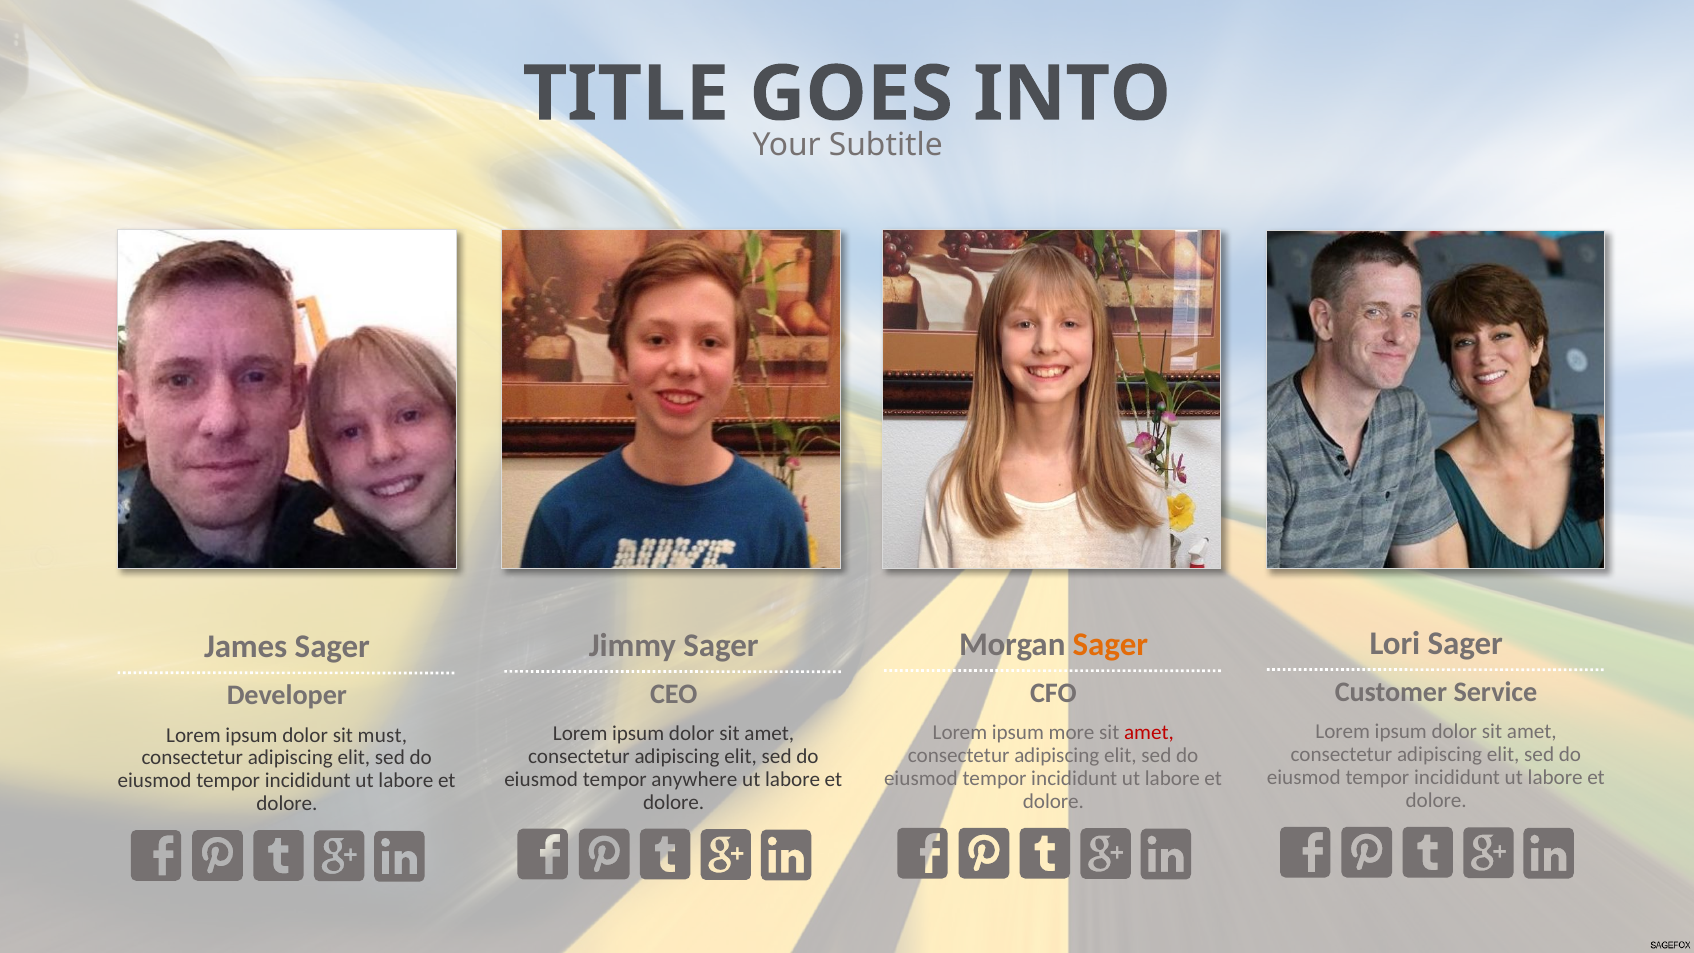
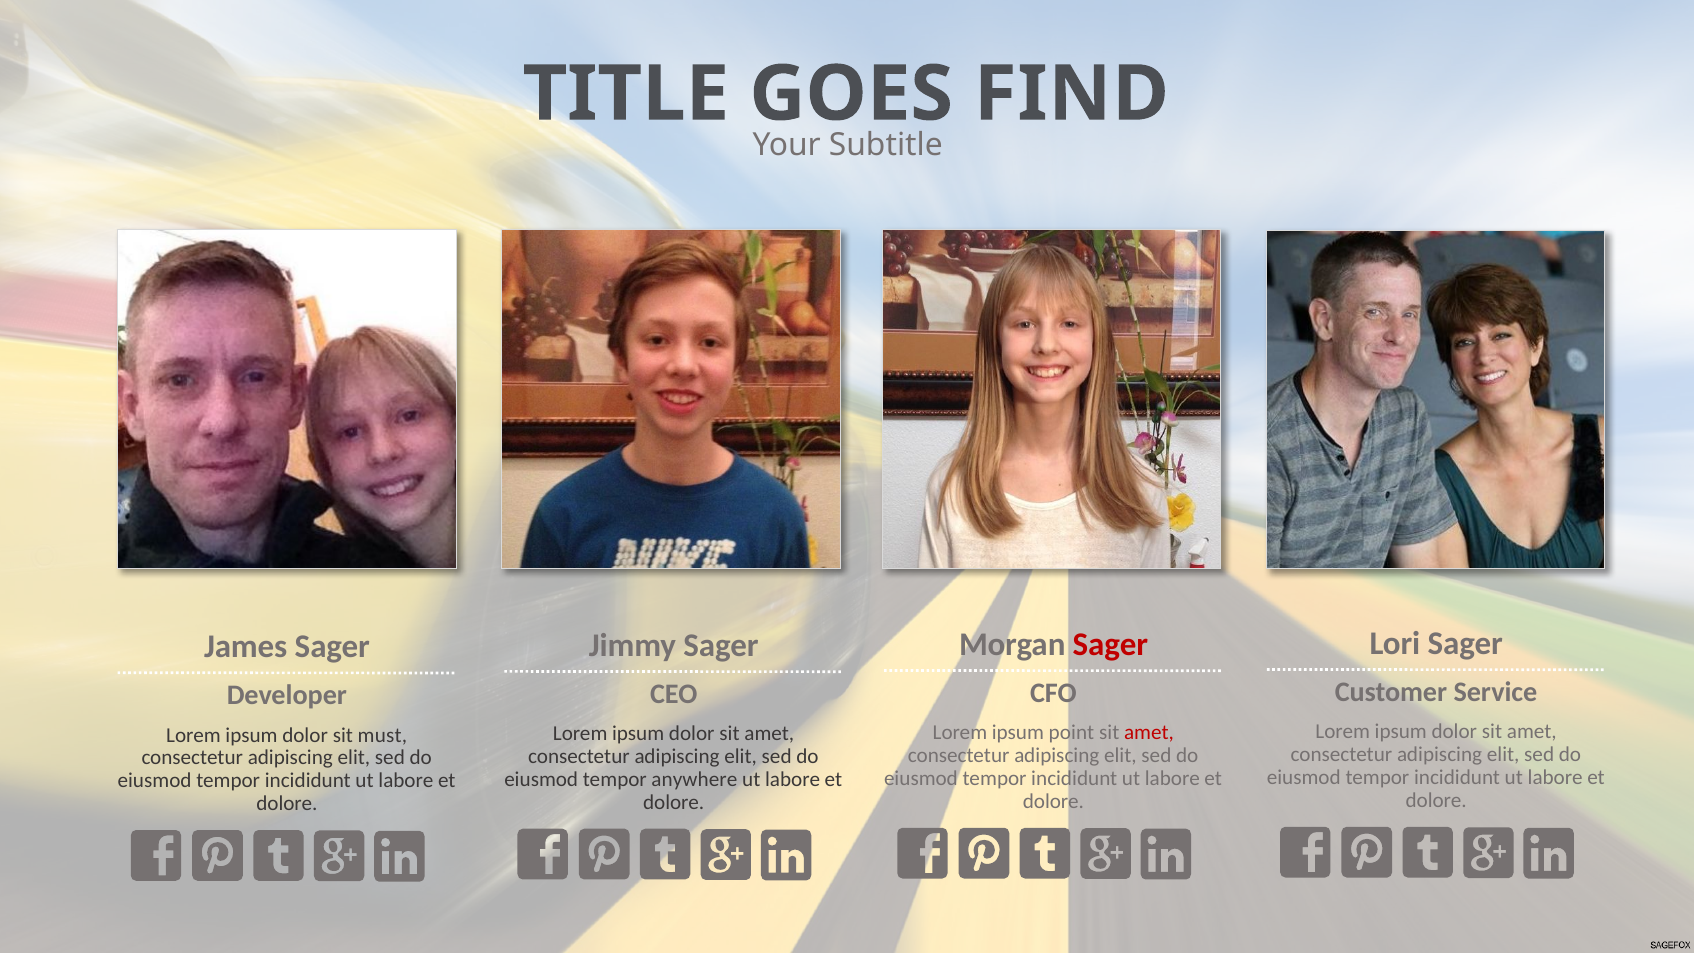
INTO: INTO -> FIND
Sager at (1110, 644) colour: orange -> red
more: more -> point
